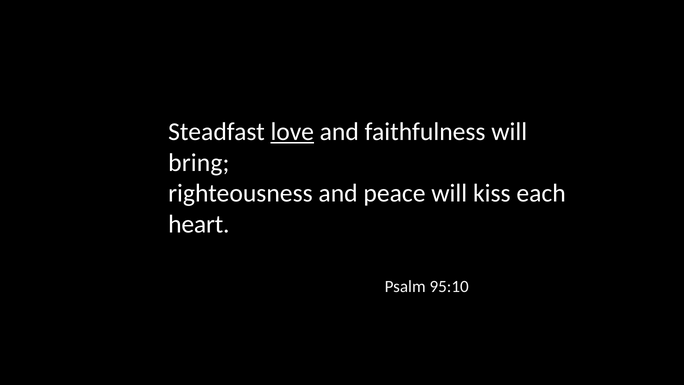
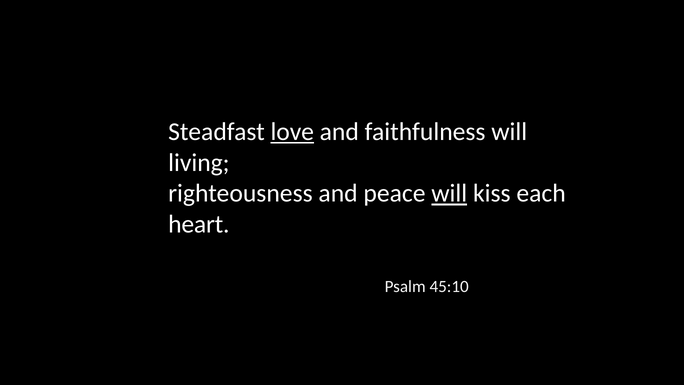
bring: bring -> living
will at (449, 193) underline: none -> present
95:10: 95:10 -> 45:10
